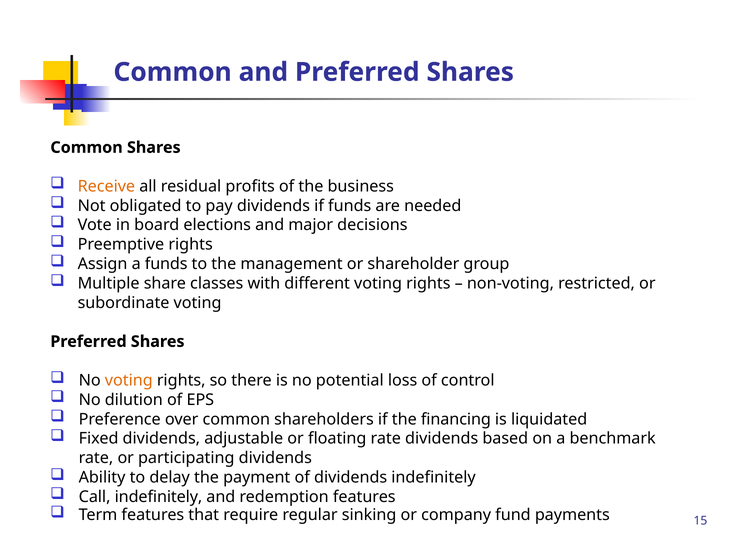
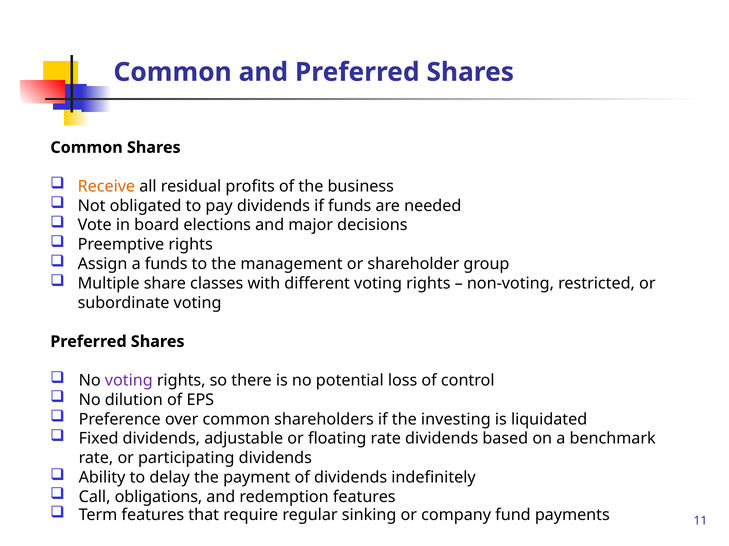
voting at (129, 381) colour: orange -> purple
financing: financing -> investing
Call indefinitely: indefinitely -> obligations
15: 15 -> 11
